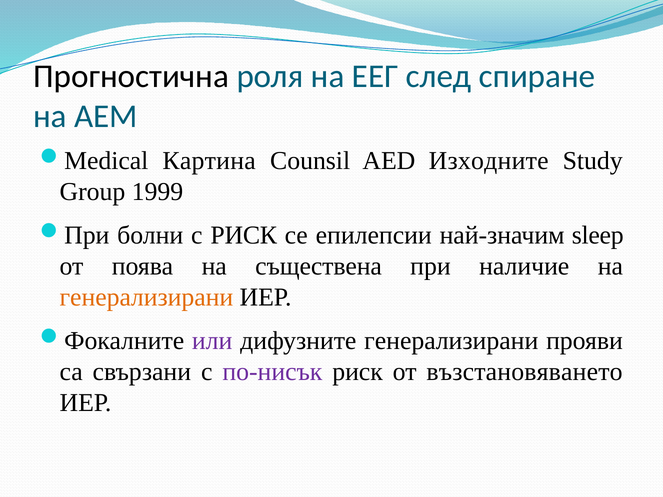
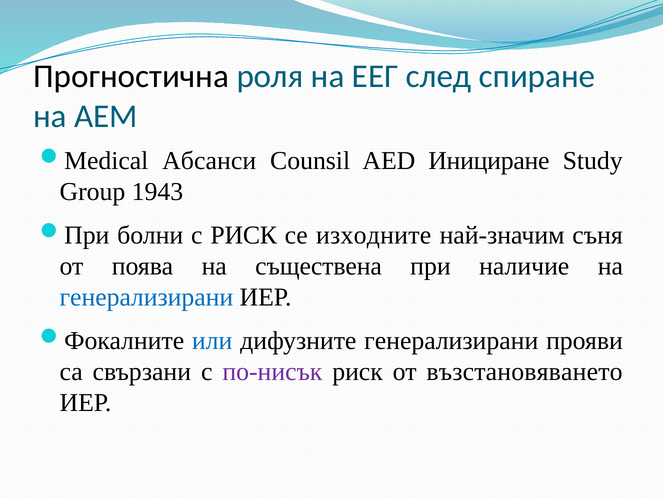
Картина: Картина -> Абсанси
Изходните: Изходните -> Инициране
1999: 1999 -> 1943
епилепсии: епилепсии -> изходните
sleep: sleep -> съня
генерализирани at (146, 297) colour: orange -> blue
или colour: purple -> blue
